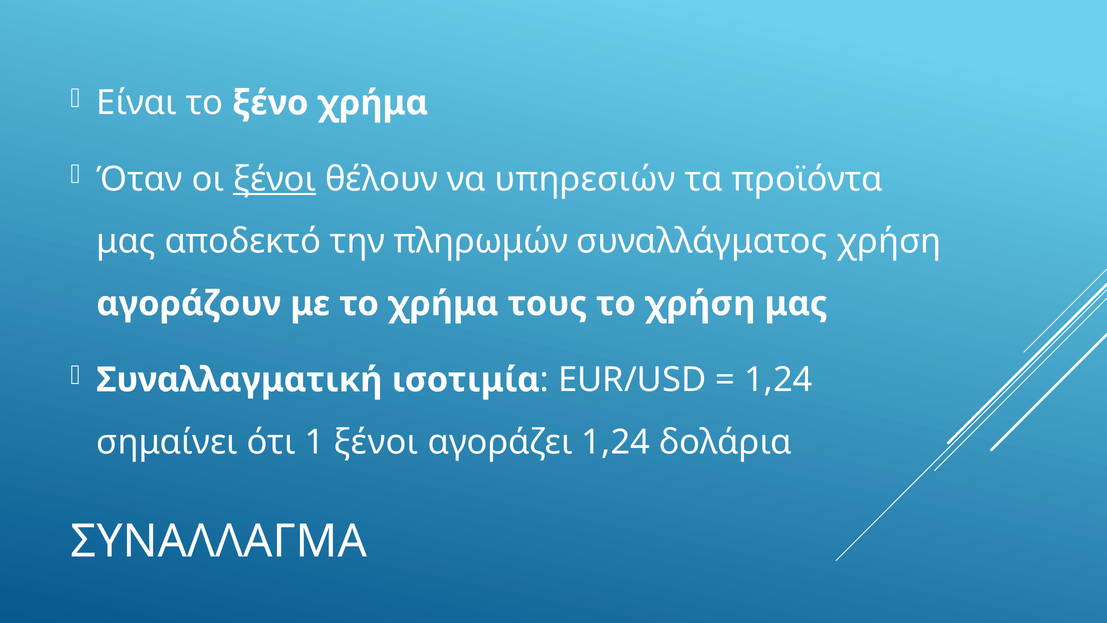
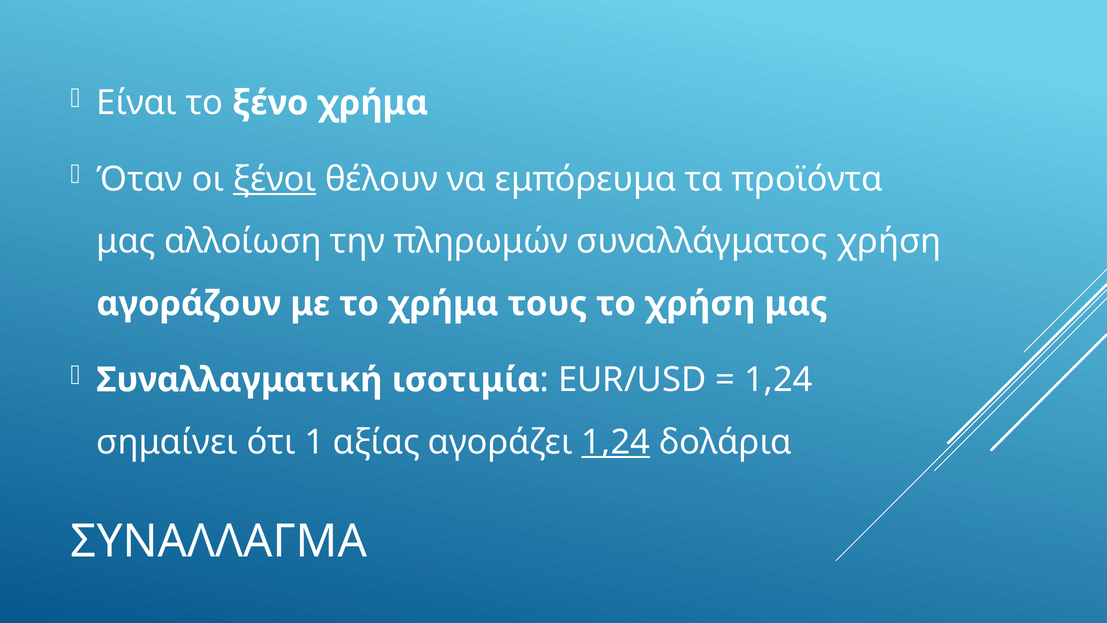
υπηρεσιών: υπηρεσιών -> εμπόρευμα
αποδεκτό: αποδεκτό -> αλλοίωση
1 ξένοι: ξένοι -> αξίας
1,24 at (616, 442) underline: none -> present
